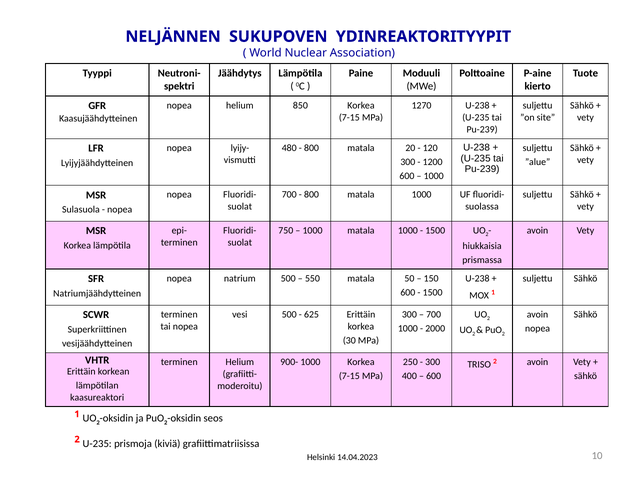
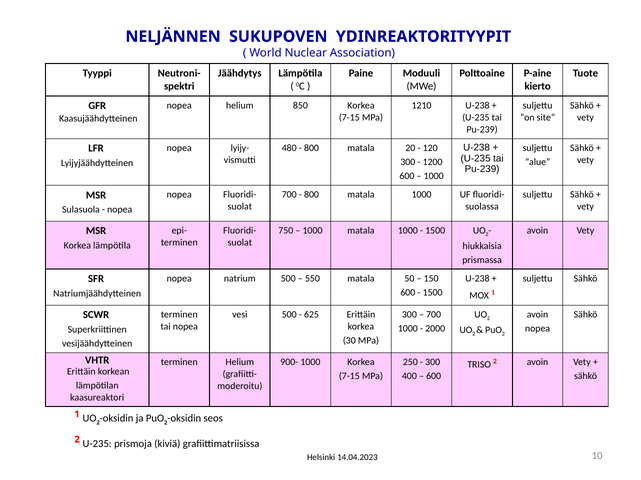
1270: 1270 -> 1210
